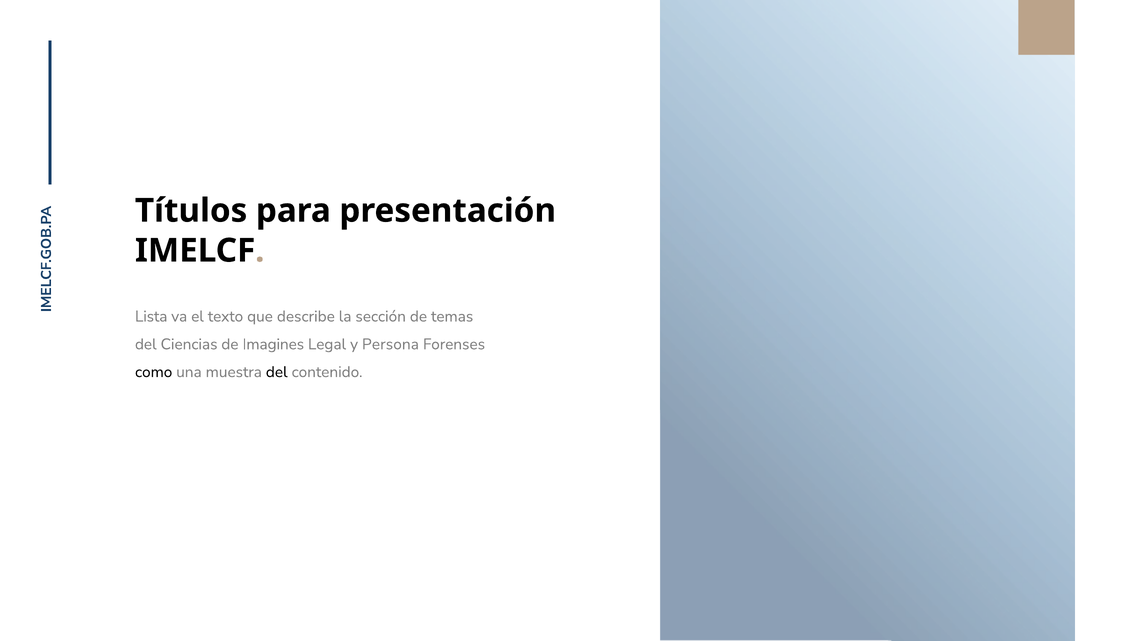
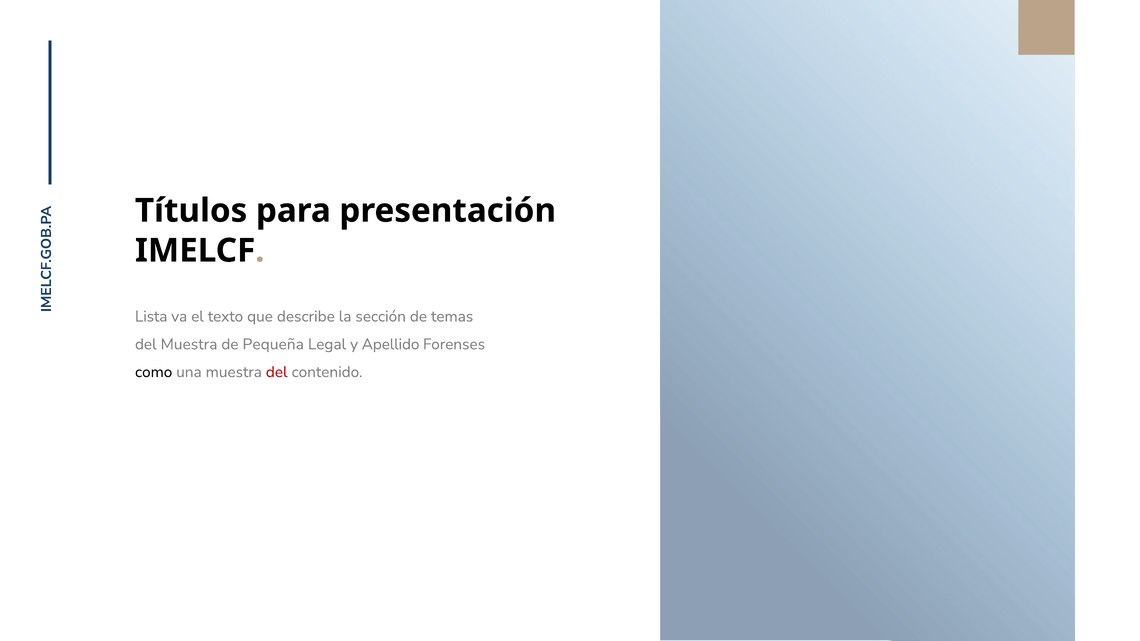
del Ciencias: Ciencias -> Muestra
Imagines: Imagines -> Pequeña
Persona: Persona -> Apellido
del at (277, 372) colour: black -> red
